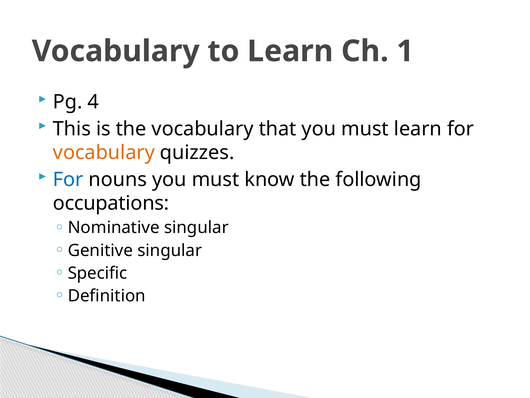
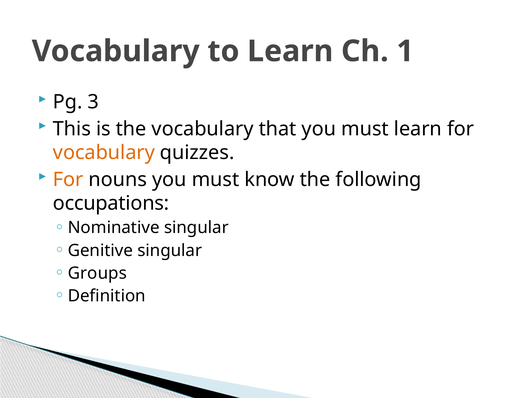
4: 4 -> 3
For at (68, 179) colour: blue -> orange
Specific: Specific -> Groups
